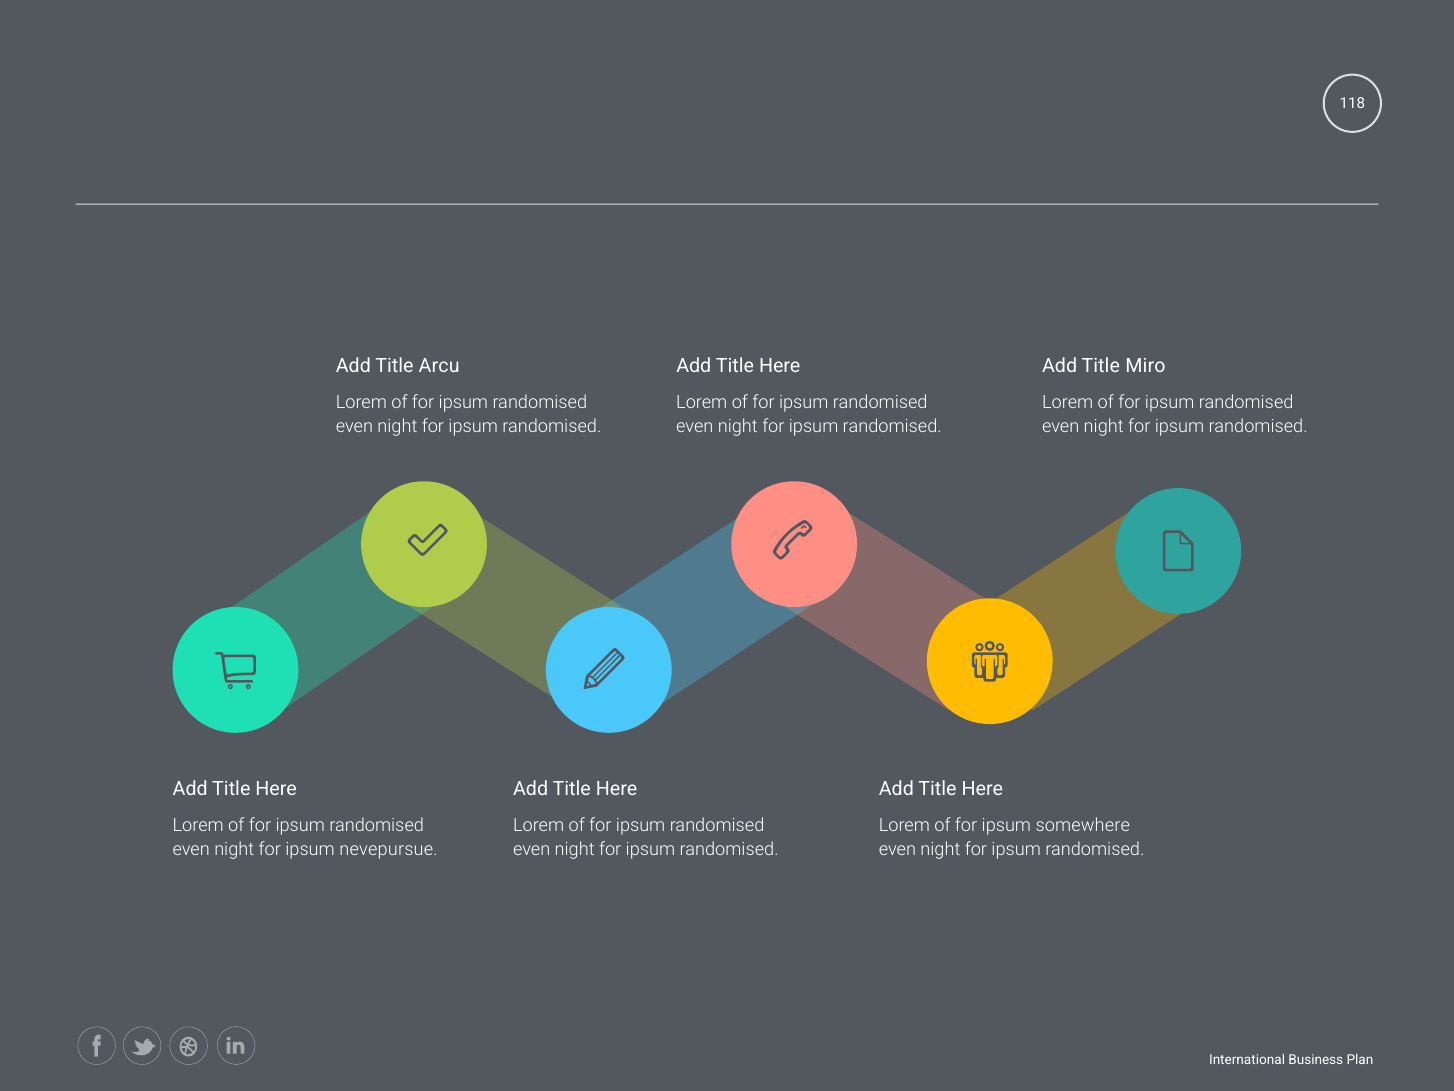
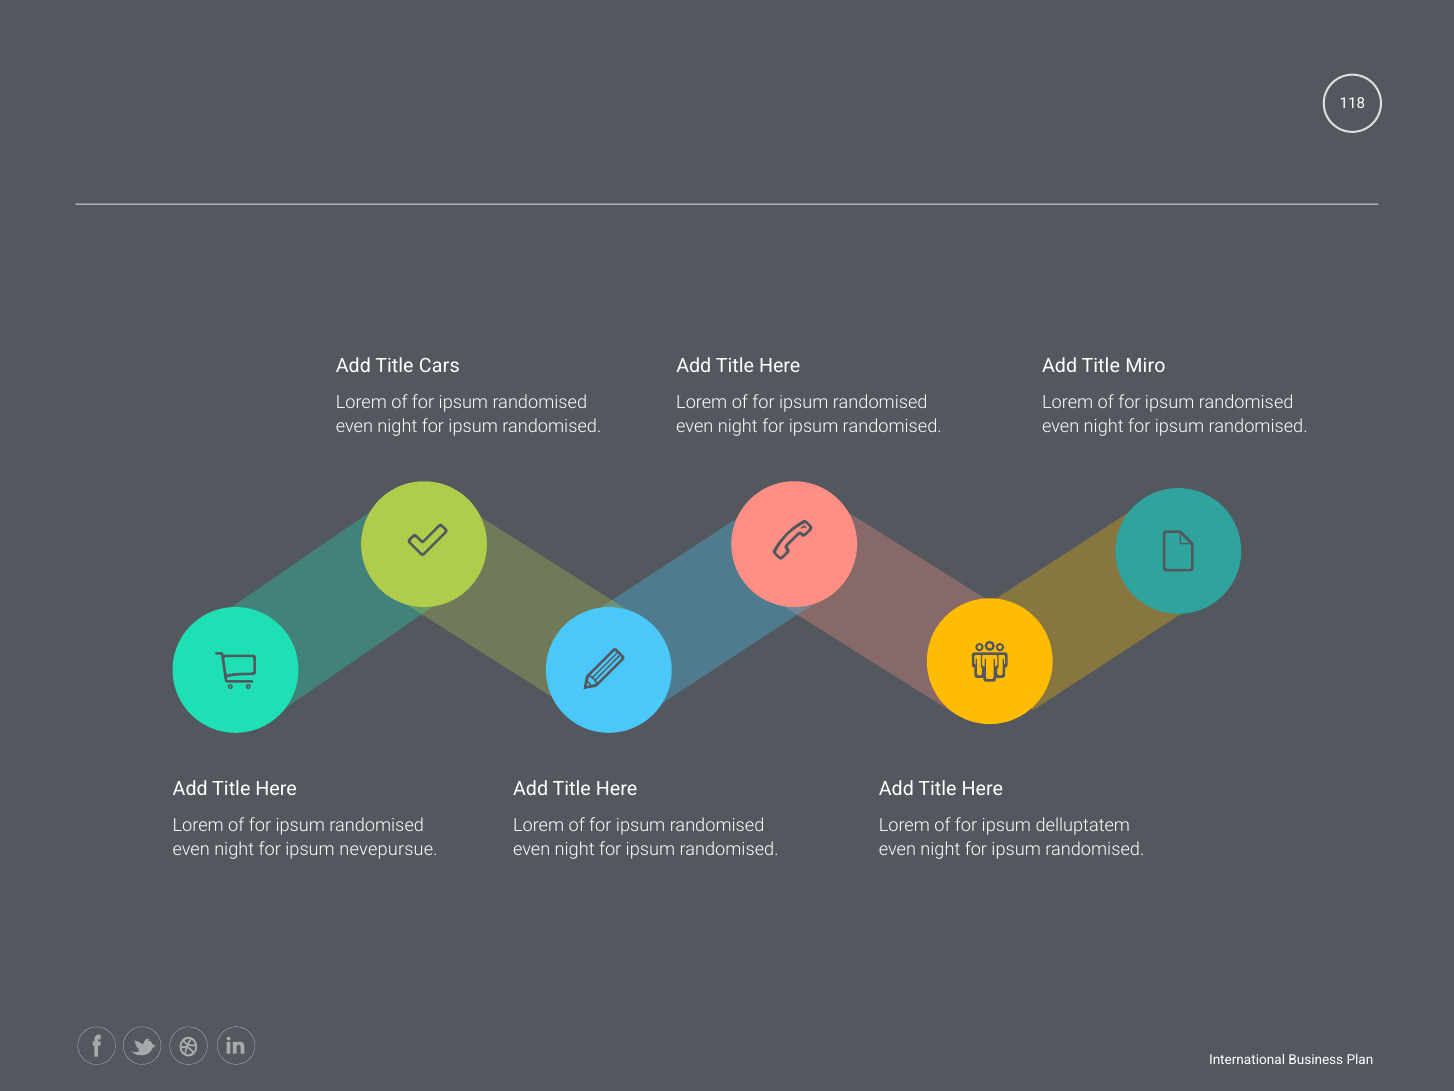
Arcu: Arcu -> Cars
somewhere: somewhere -> delluptatem
